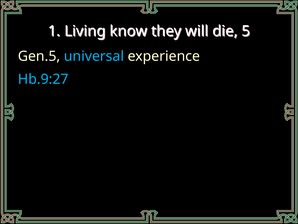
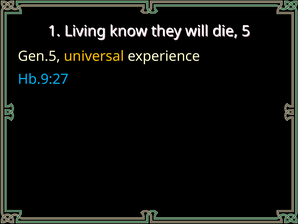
universal colour: light blue -> yellow
